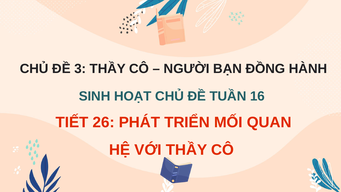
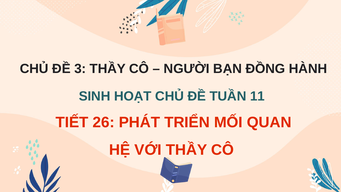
16: 16 -> 11
